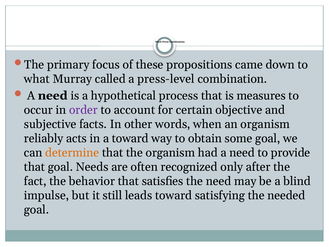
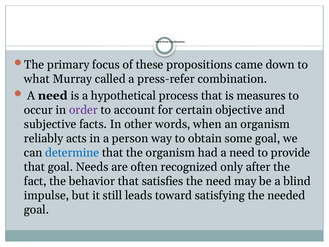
press-level: press-level -> press-refer
a toward: toward -> person
determine colour: orange -> blue
